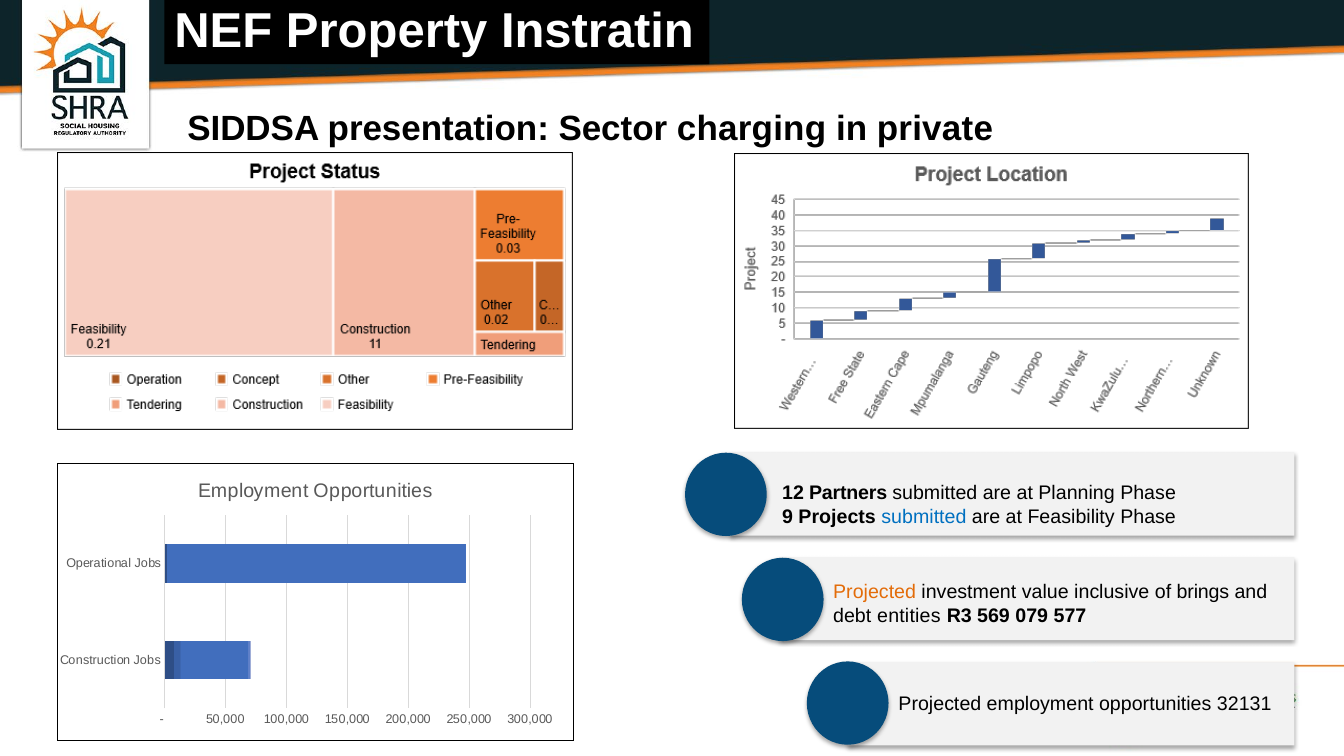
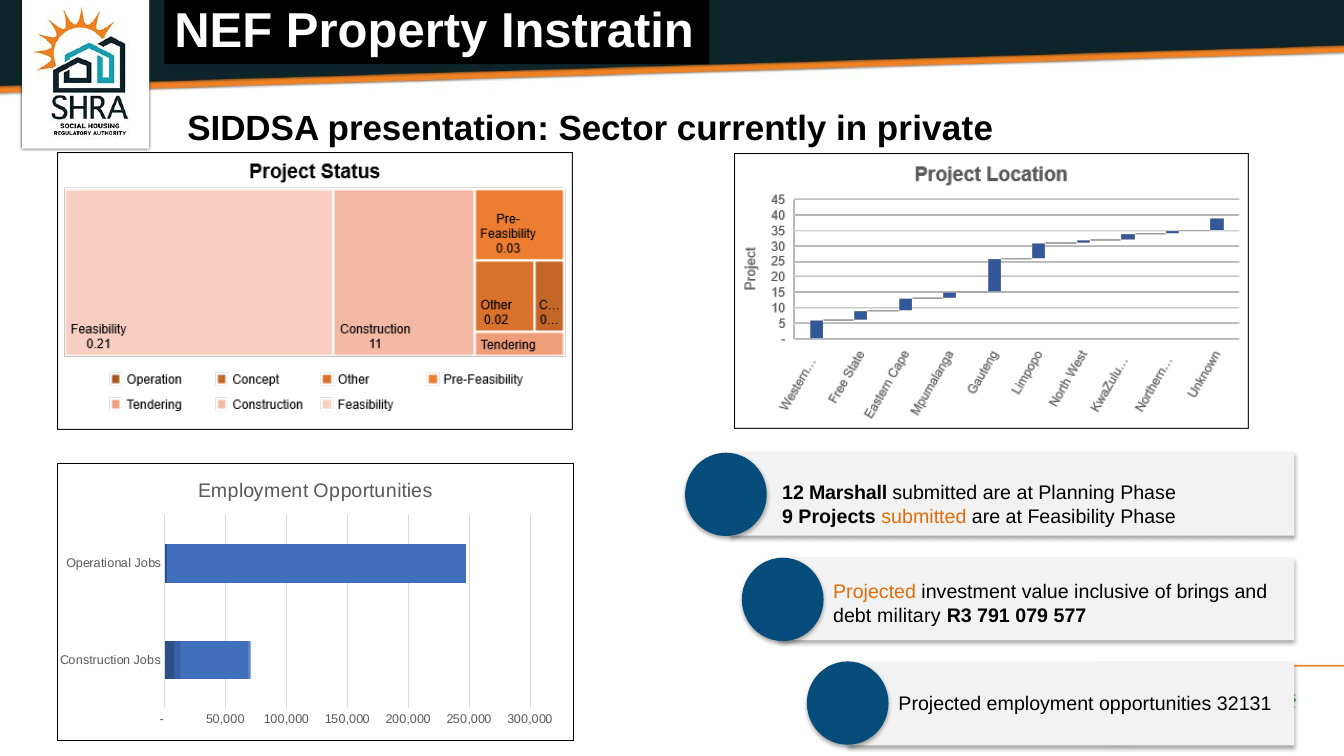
charging: charging -> currently
Partners: Partners -> Marshall
submitted at (924, 517) colour: blue -> orange
entities: entities -> military
569: 569 -> 791
